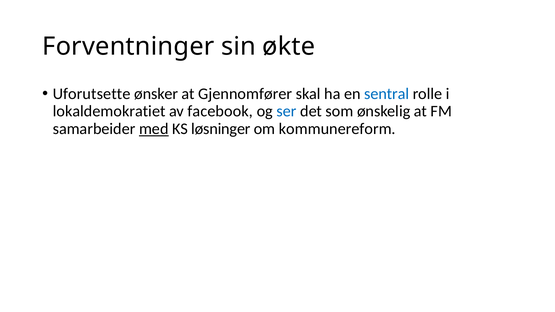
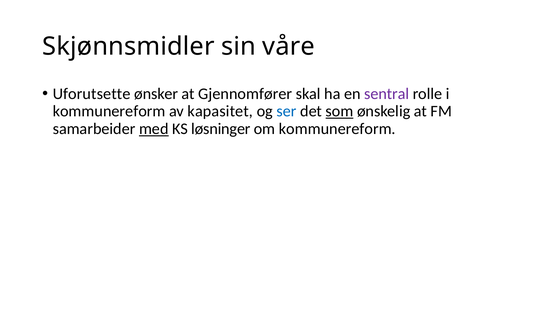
Forventninger: Forventninger -> Skjønnsmidler
økte: økte -> våre
sentral colour: blue -> purple
lokaldemokratiet at (109, 111): lokaldemokratiet -> kommunereform
facebook: facebook -> kapasitet
som underline: none -> present
